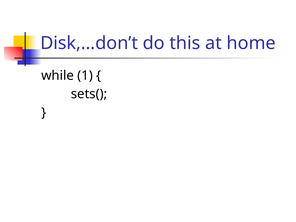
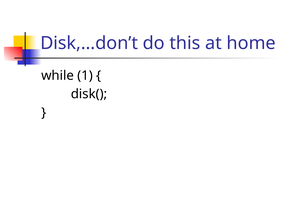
sets(: sets( -> disk(
